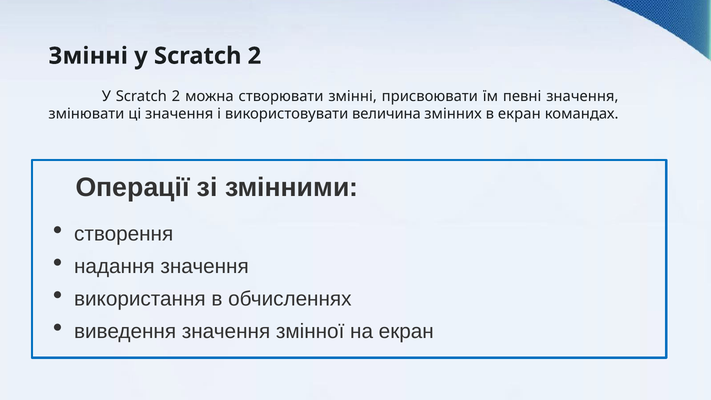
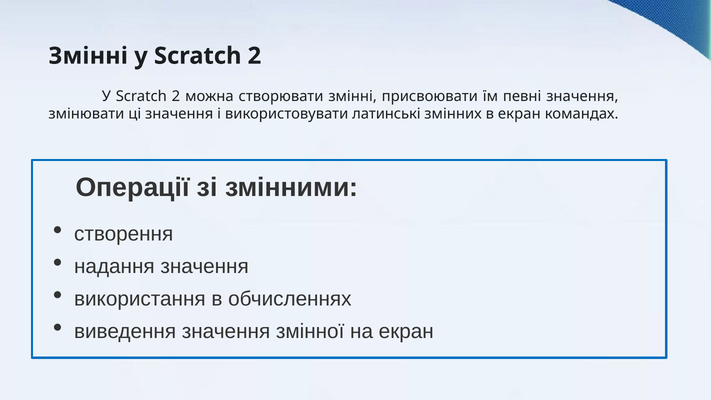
величина: величина -> латинські
